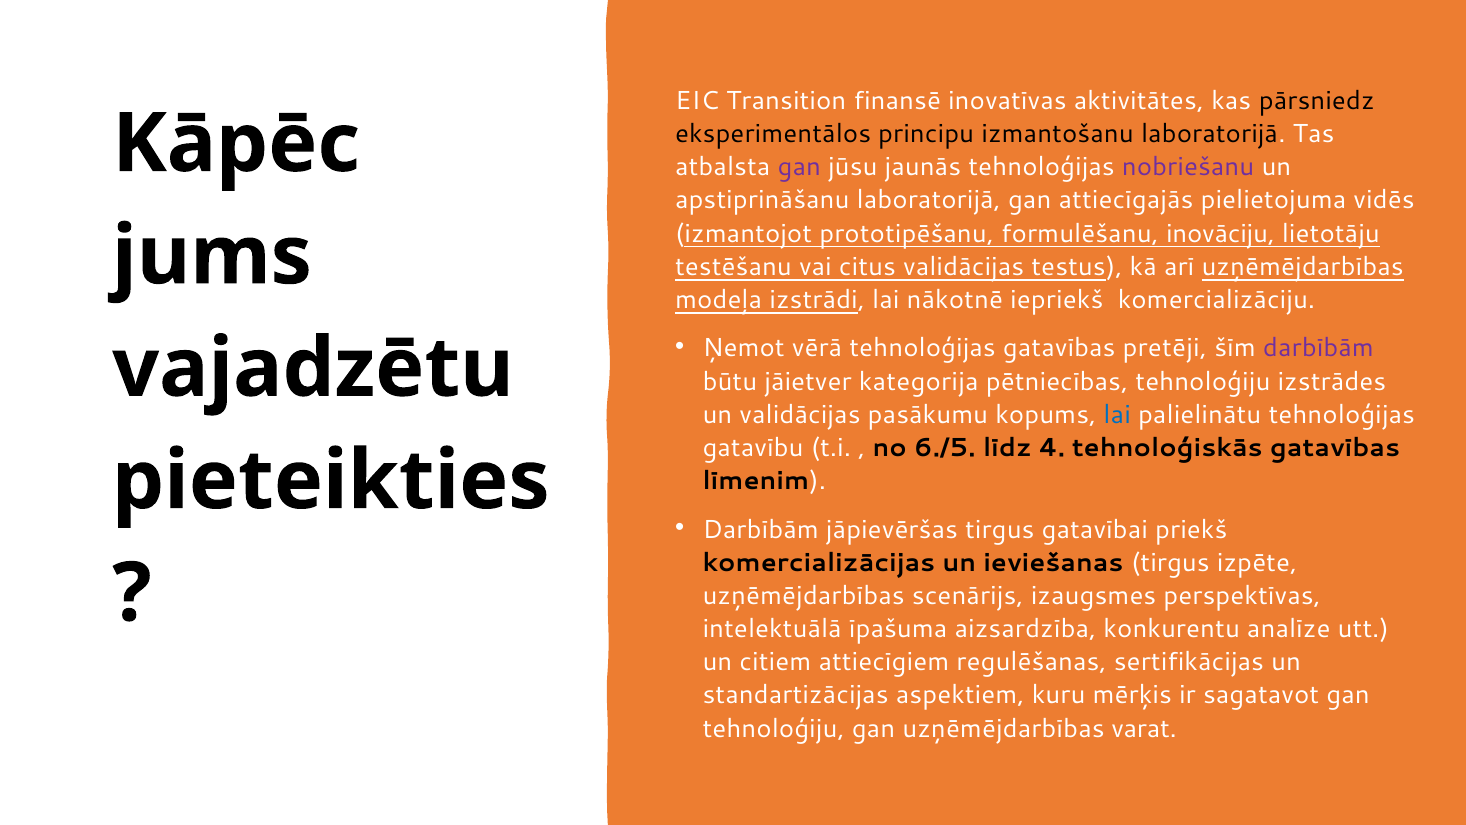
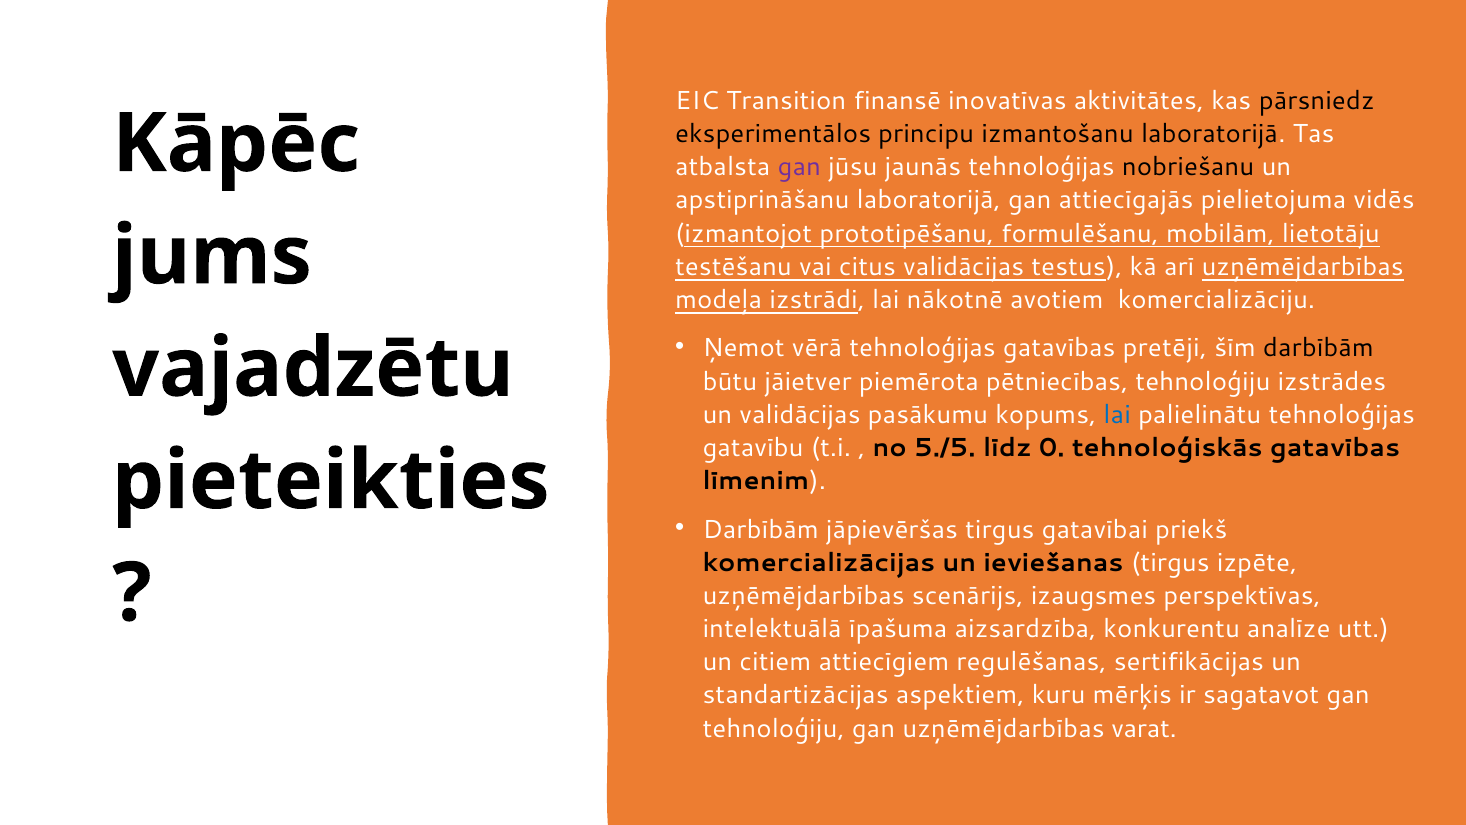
nobriešanu colour: purple -> black
inovāciju: inovāciju -> mobilām
iepriekš: iepriekš -> avotiem
darbībām at (1318, 348) colour: purple -> black
kategorija: kategorija -> piemērota
6./5: 6./5 -> 5./5
4: 4 -> 0
